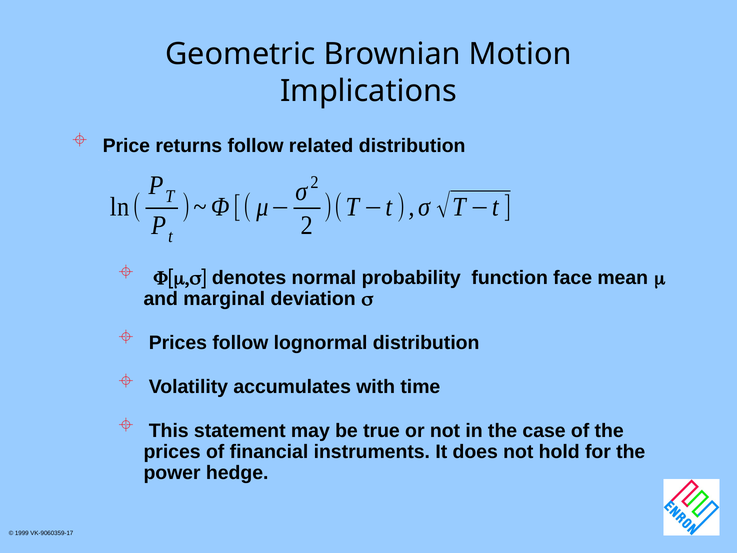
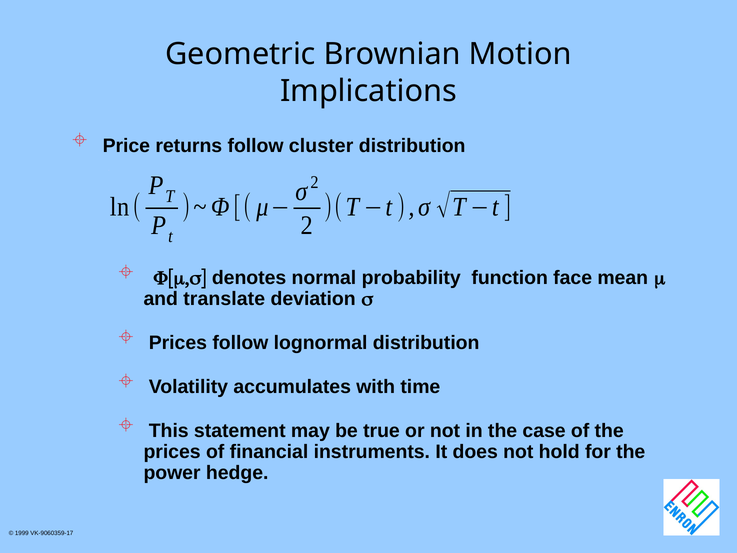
related: related -> cluster
marginal: marginal -> translate
